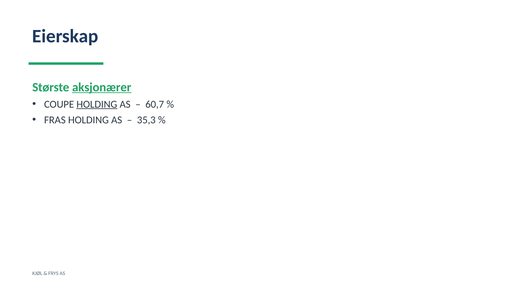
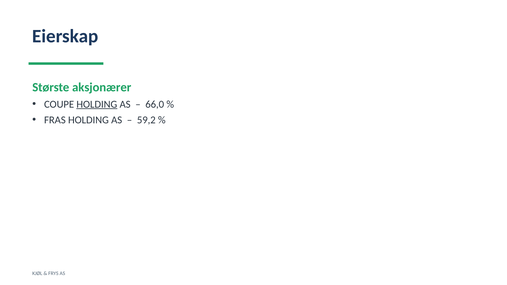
aksjonærer underline: present -> none
60,7: 60,7 -> 66,0
35,3: 35,3 -> 59,2
